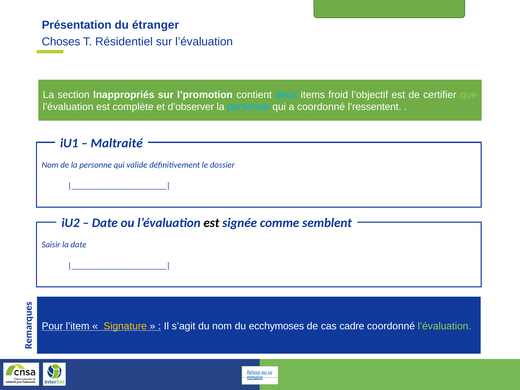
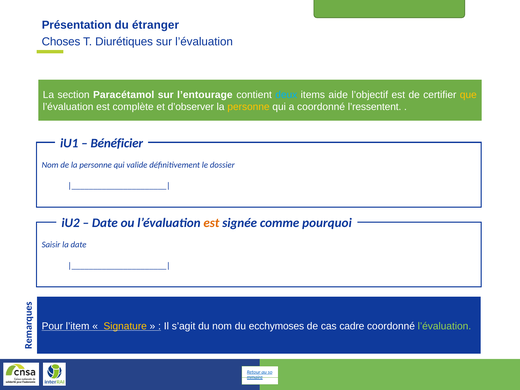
Résidentiel: Résidentiel -> Diurétiques
Inappropriés: Inappropriés -> Paracétamol
l’promotion: l’promotion -> l’entourage
froid: froid -> aide
que colour: light green -> yellow
personne at (248, 107) colour: light blue -> yellow
Maltraité: Maltraité -> Bénéficier
est at (211, 223) colour: black -> orange
semblent: semblent -> pourquoi
